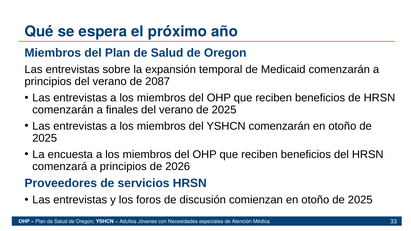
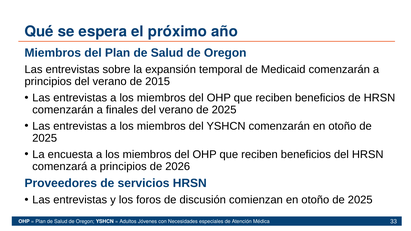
2087: 2087 -> 2015
